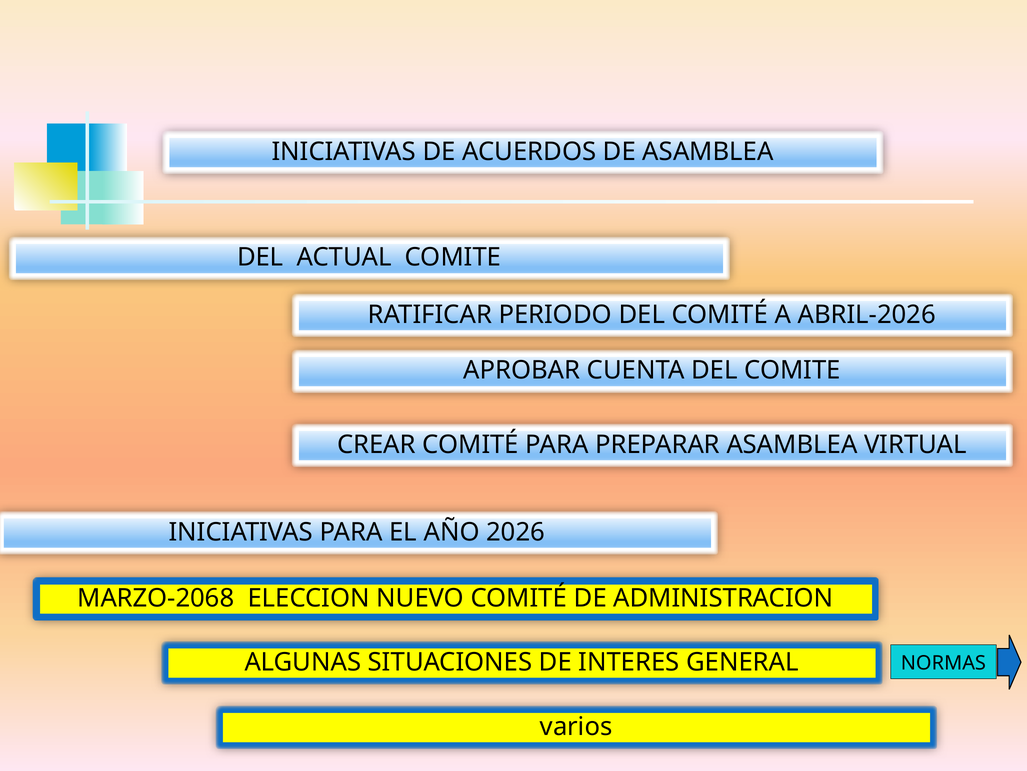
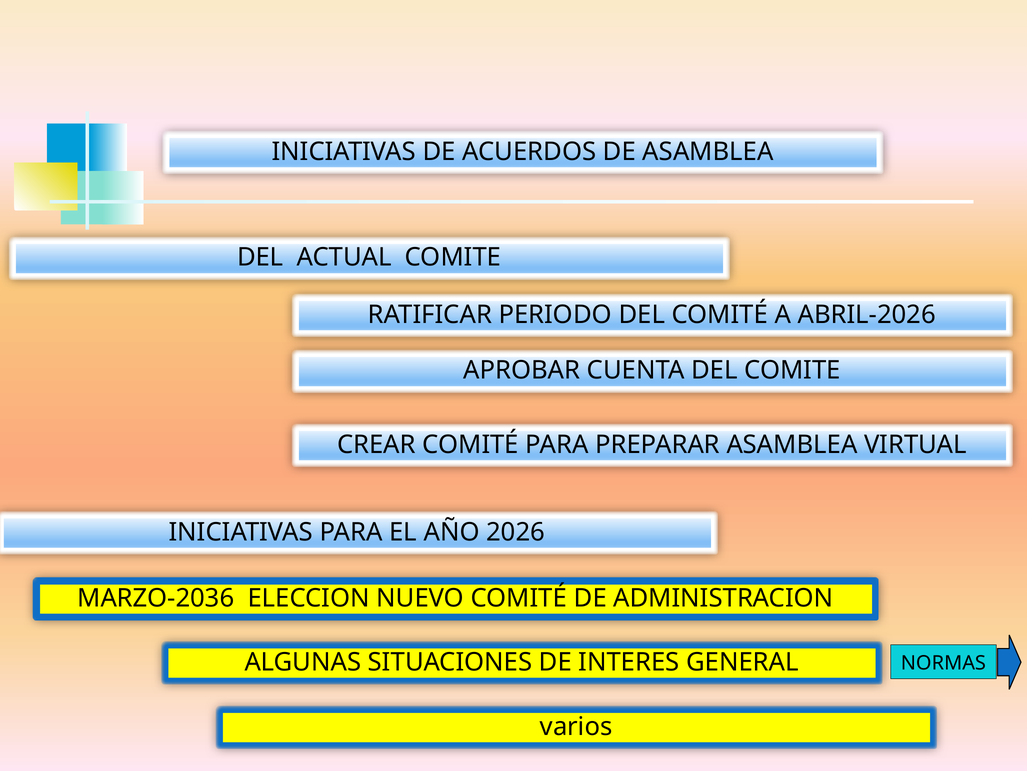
MARZO-2068: MARZO-2068 -> MARZO-2036
